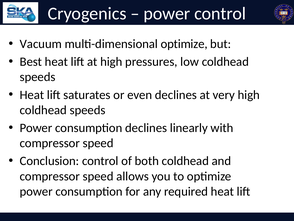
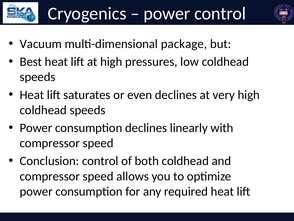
multi-dimensional optimize: optimize -> package
